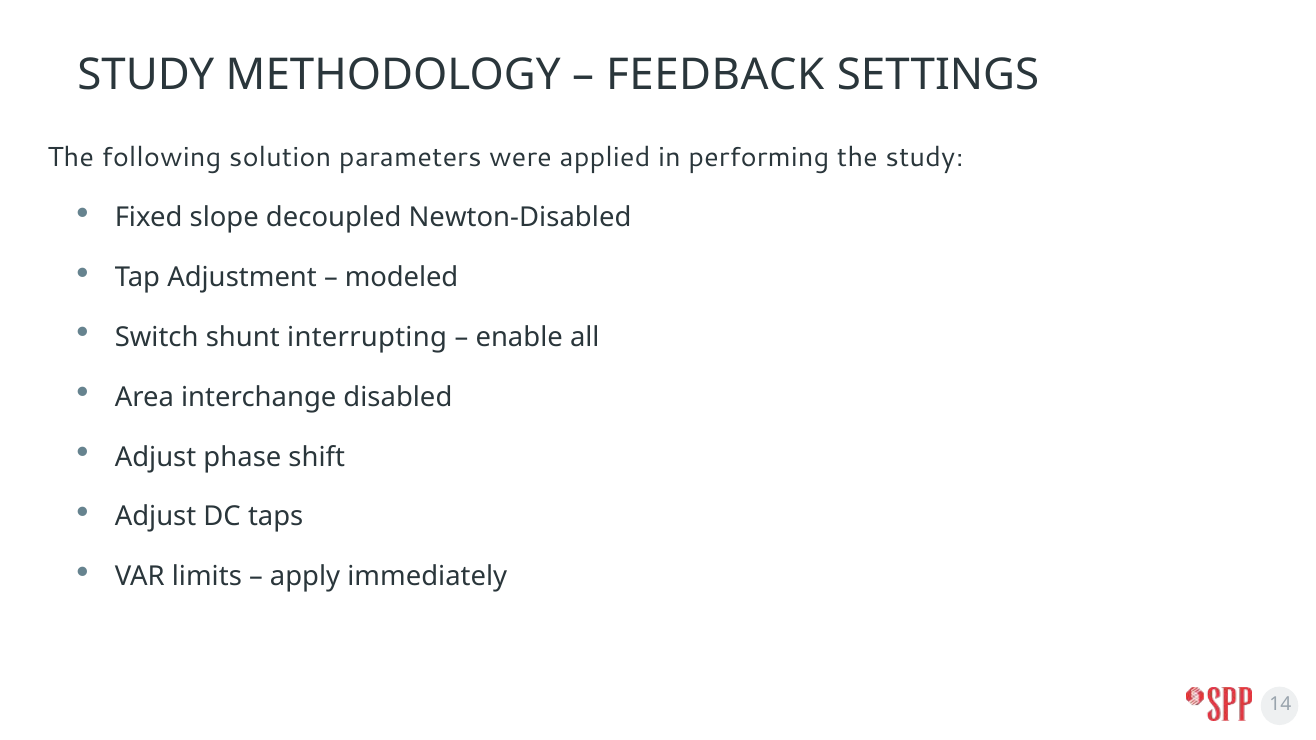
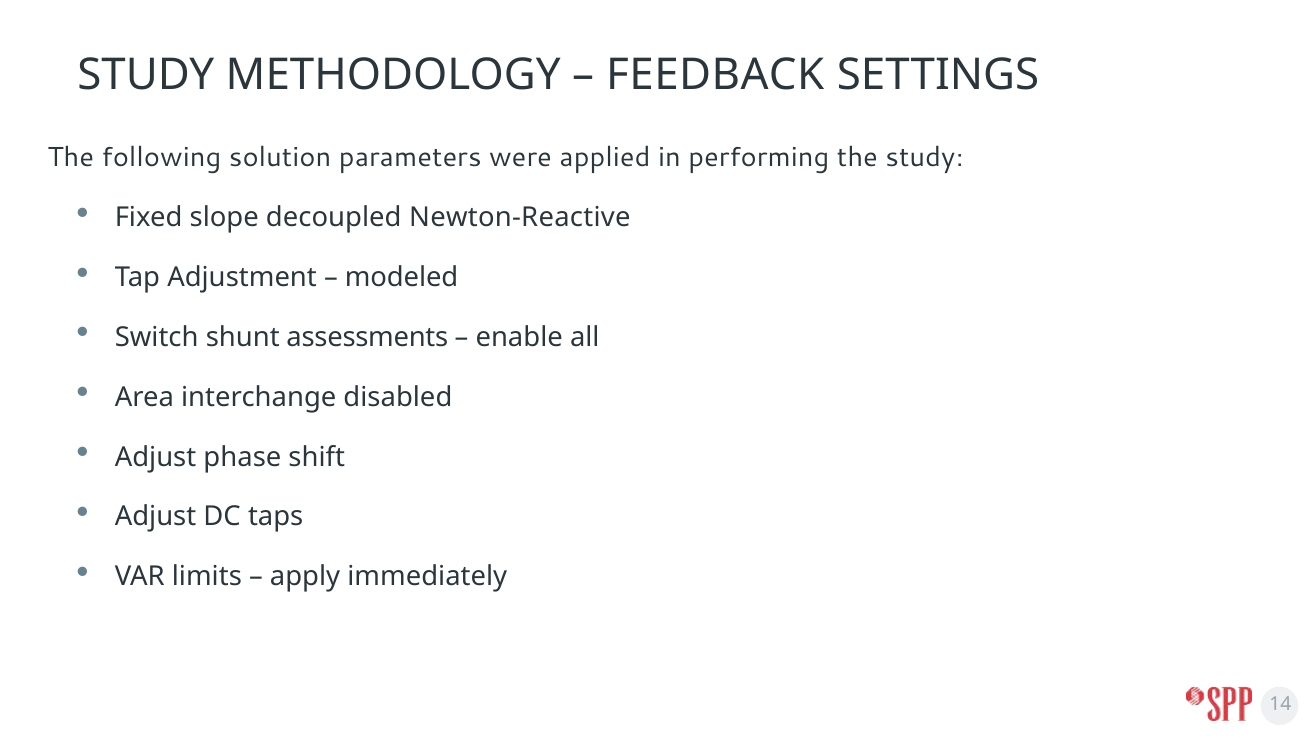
Newton-Disabled: Newton-Disabled -> Newton-Reactive
interrupting: interrupting -> assessments
